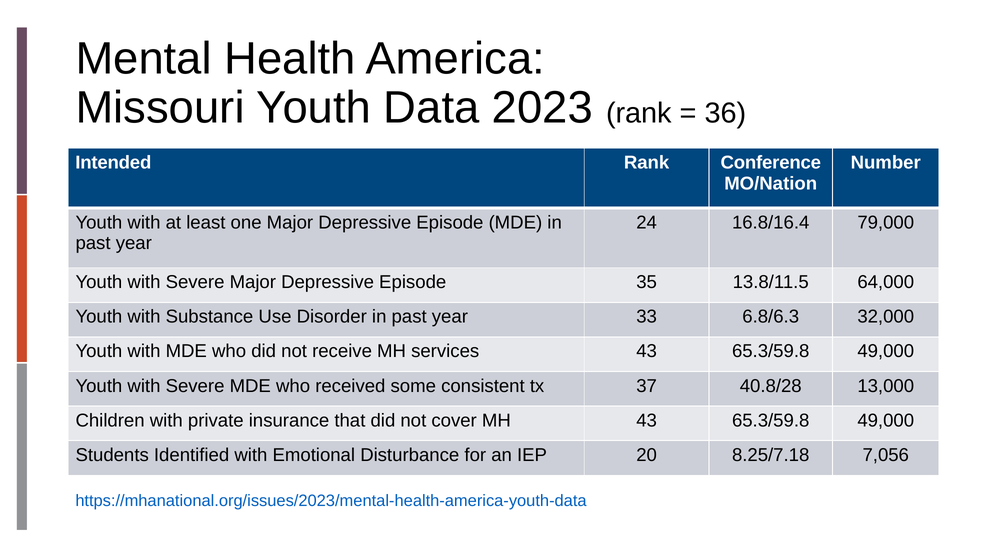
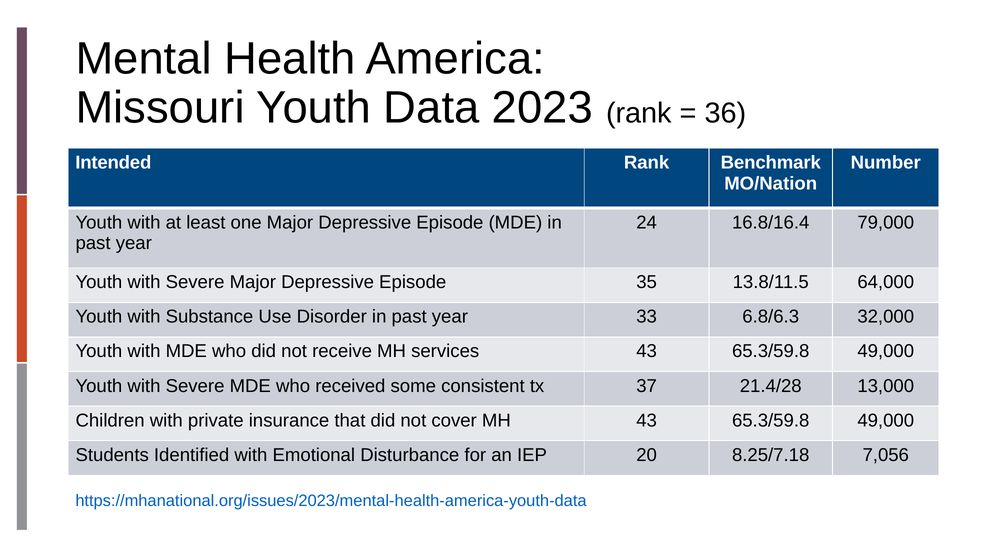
Conference: Conference -> Benchmark
40.8/28: 40.8/28 -> 21.4/28
